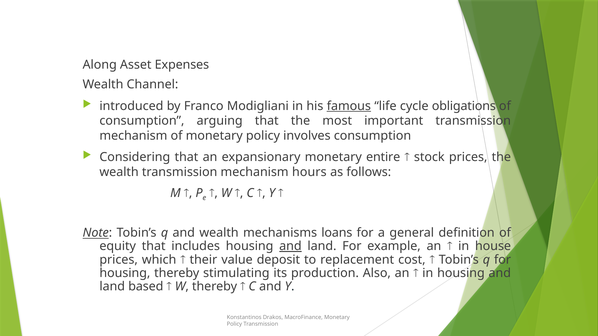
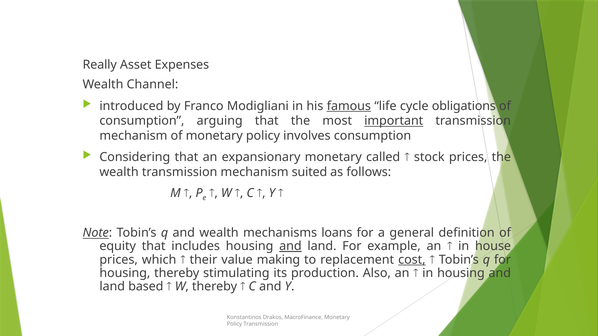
Along: Along -> Really
important underline: none -> present
entire: entire -> called
hours: hours -> suited
deposit: deposit -> making
cost underline: none -> present
